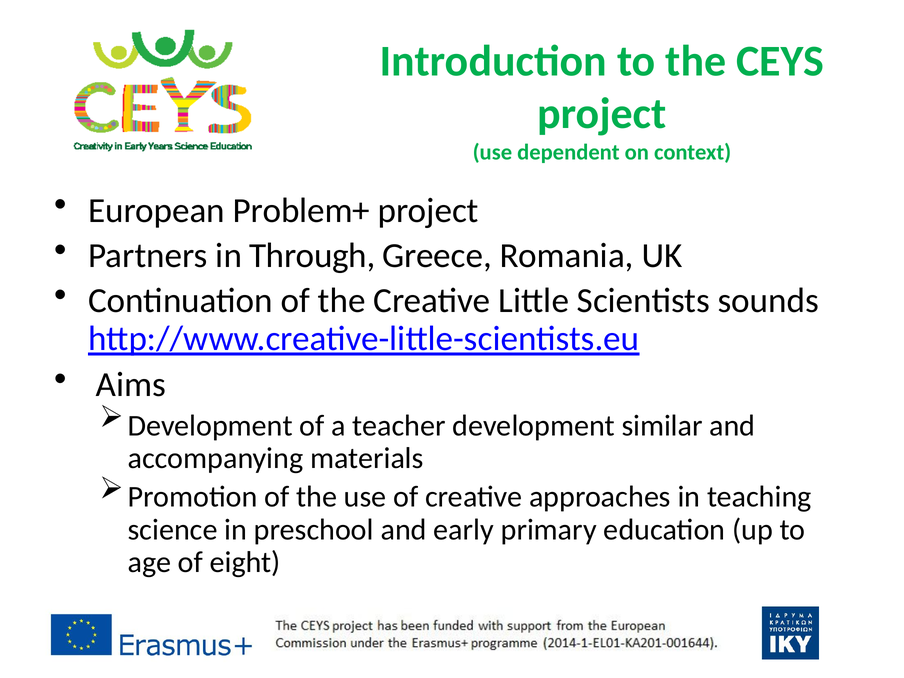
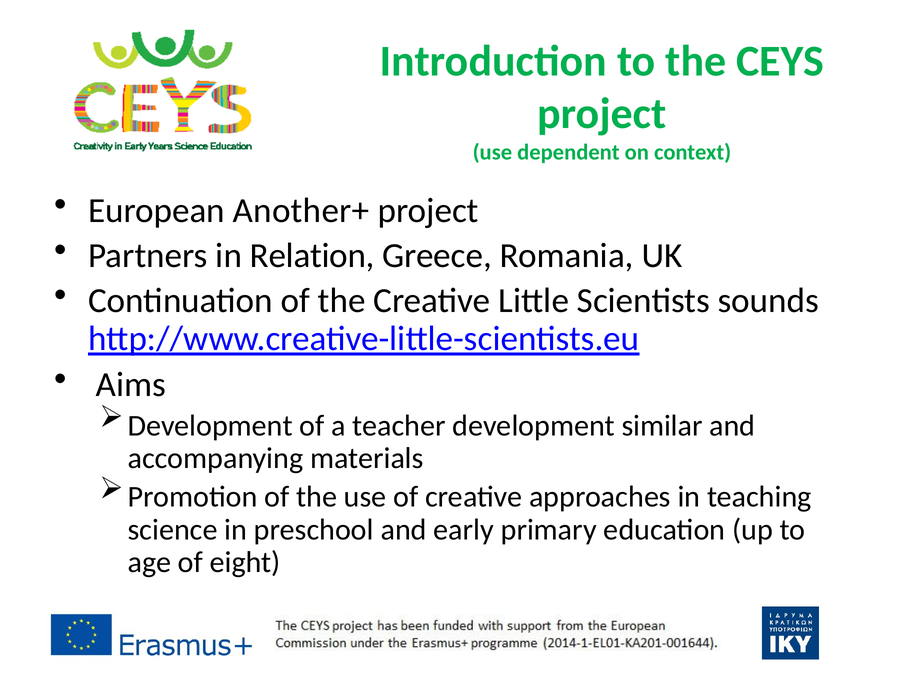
Problem+: Problem+ -> Another+
Through: Through -> Relation
